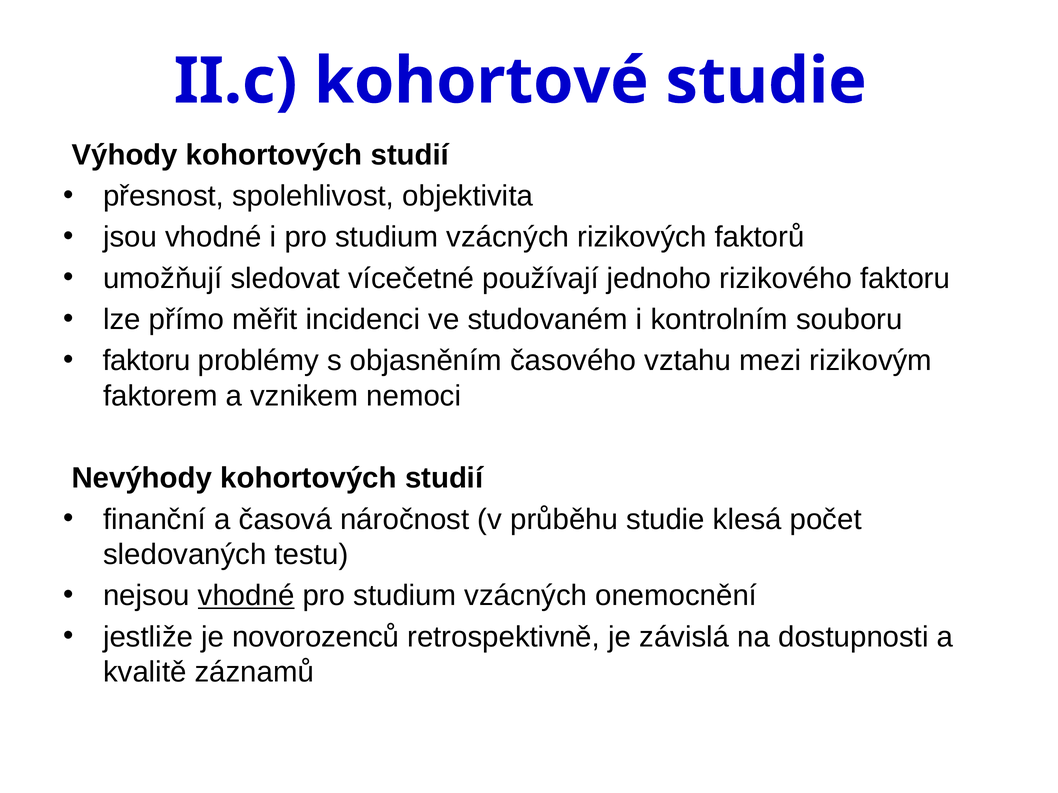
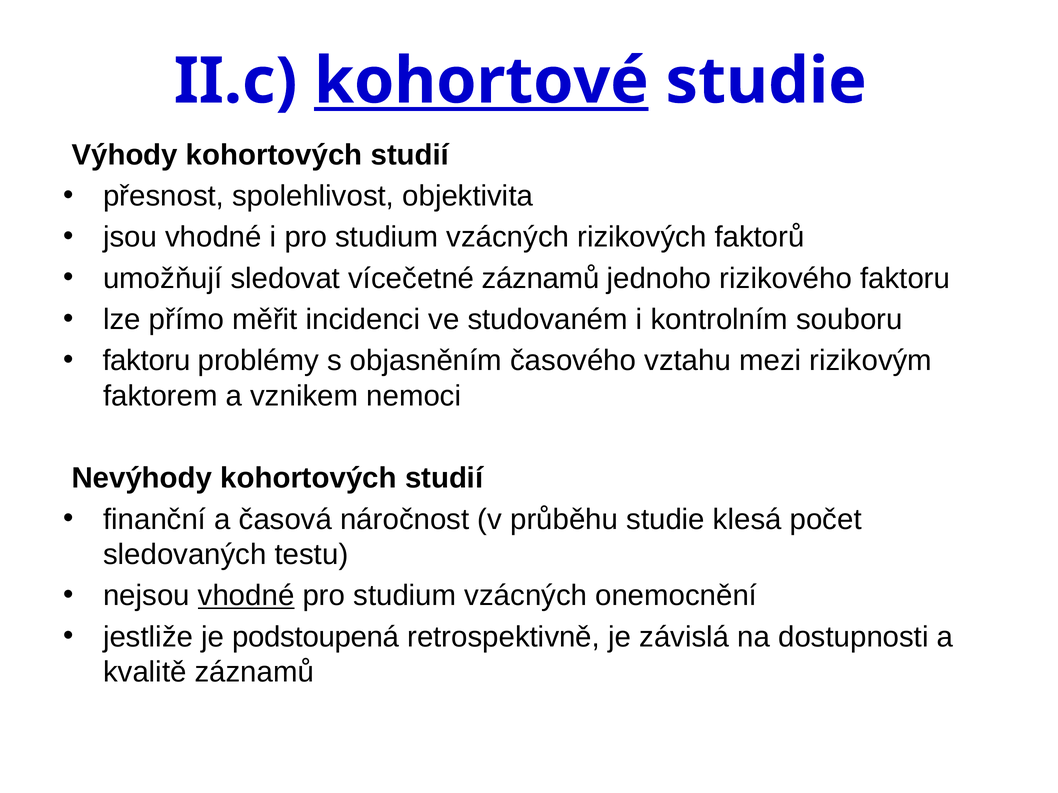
kohortové underline: none -> present
vícečetné používají: používají -> záznamů
novorozenců: novorozenců -> podstoupená
